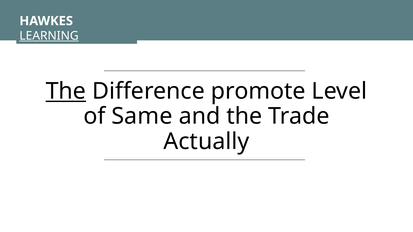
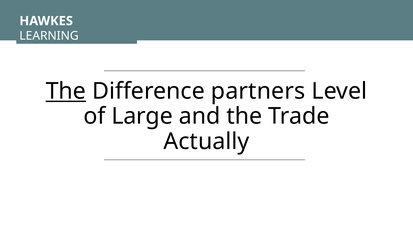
LEARNING underline: present -> none
promote: promote -> partners
Same: Same -> Large
